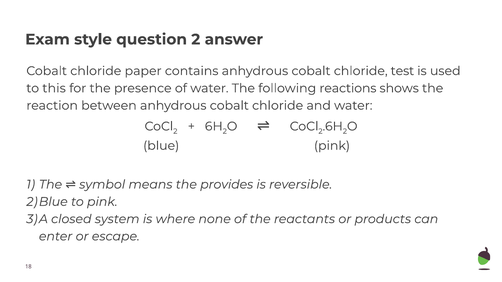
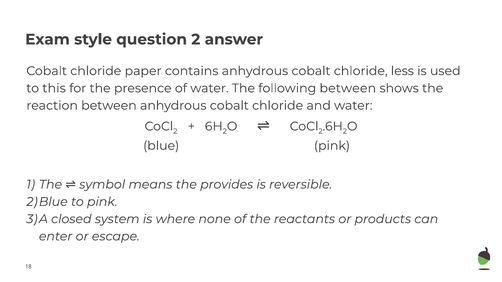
test: test -> less
following reactions: reactions -> between
